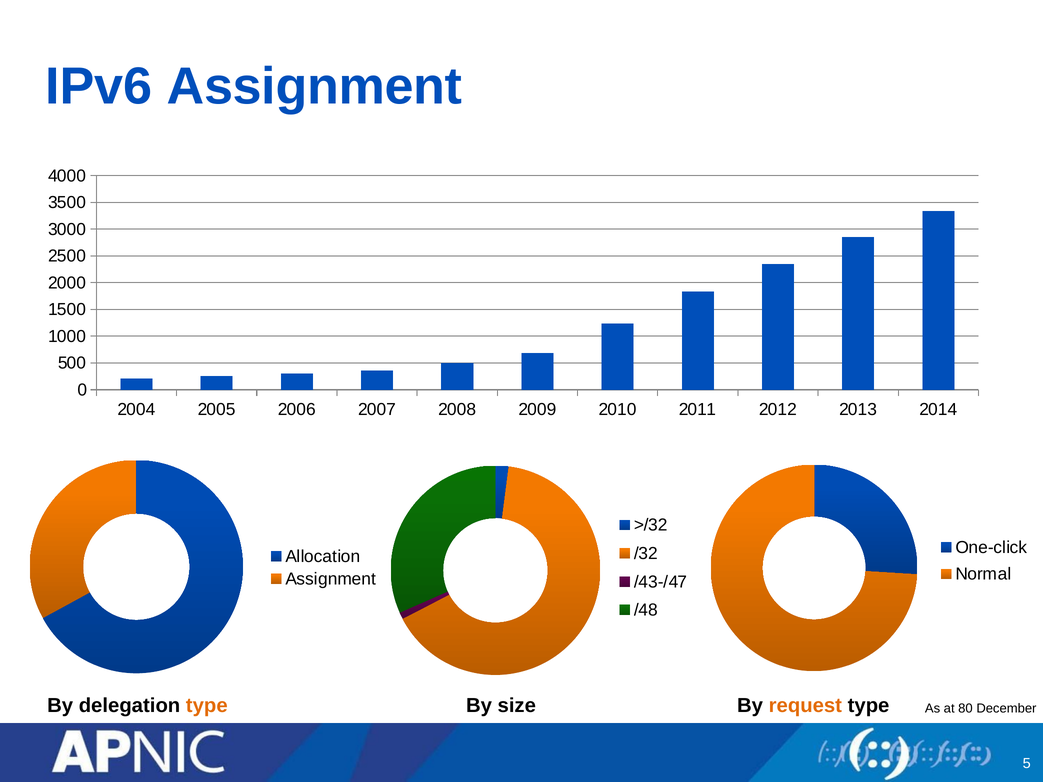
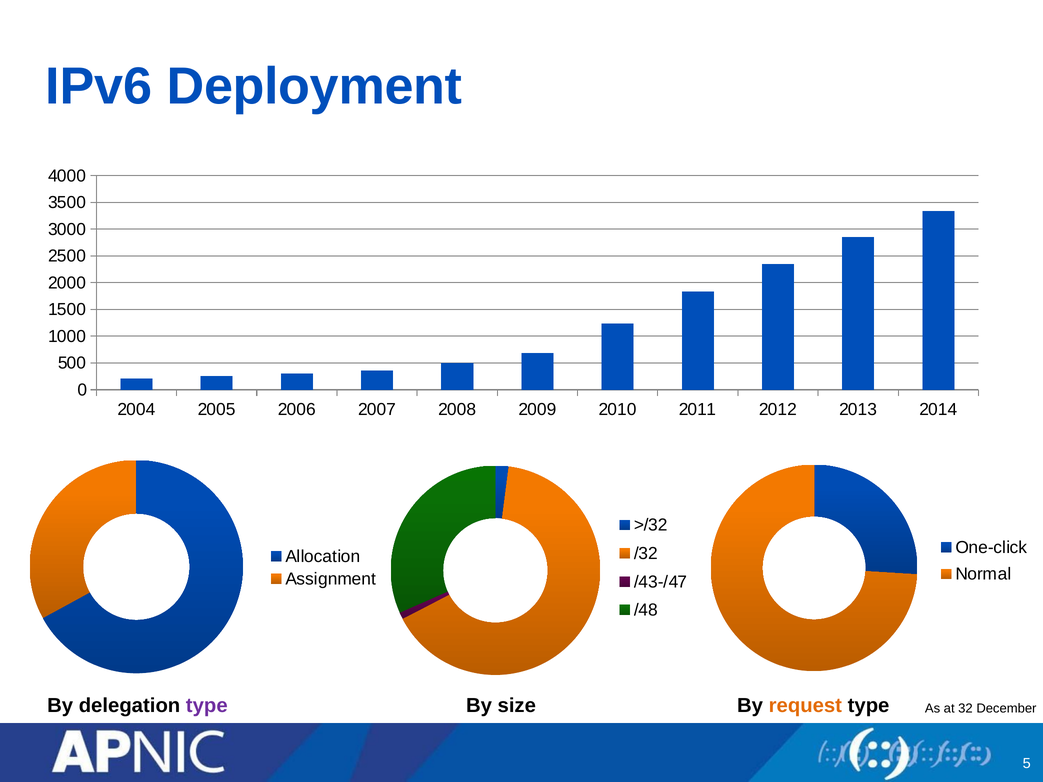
IPv6 Assignment: Assignment -> Deployment
type at (207, 706) colour: orange -> purple
80: 80 -> 32
